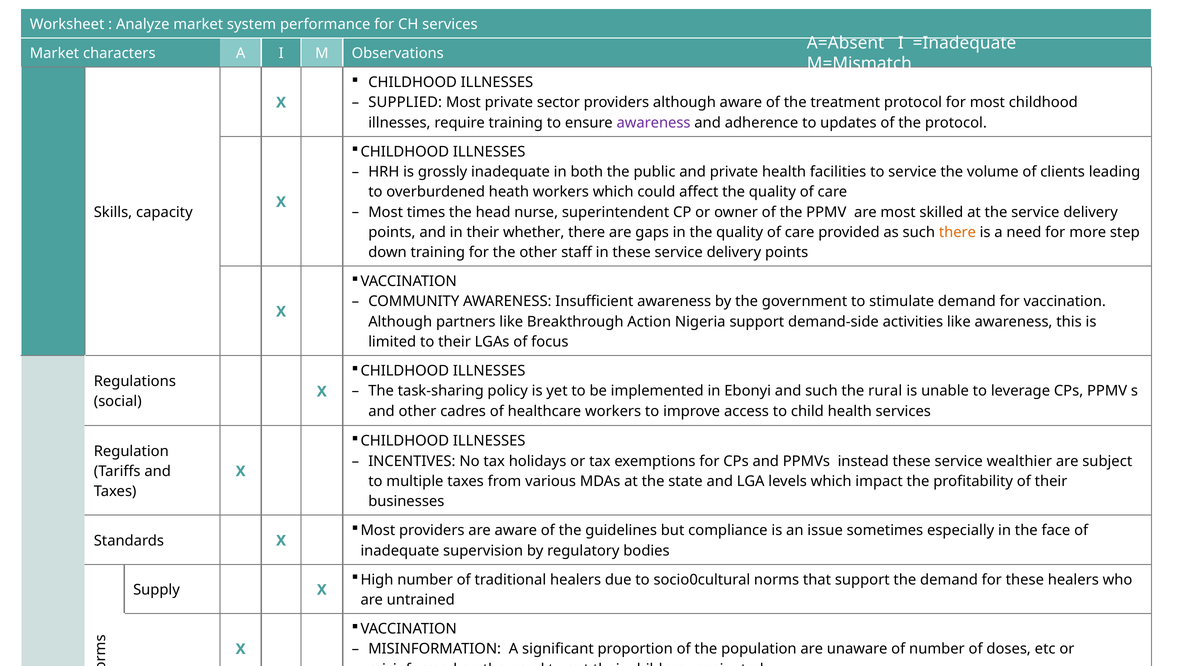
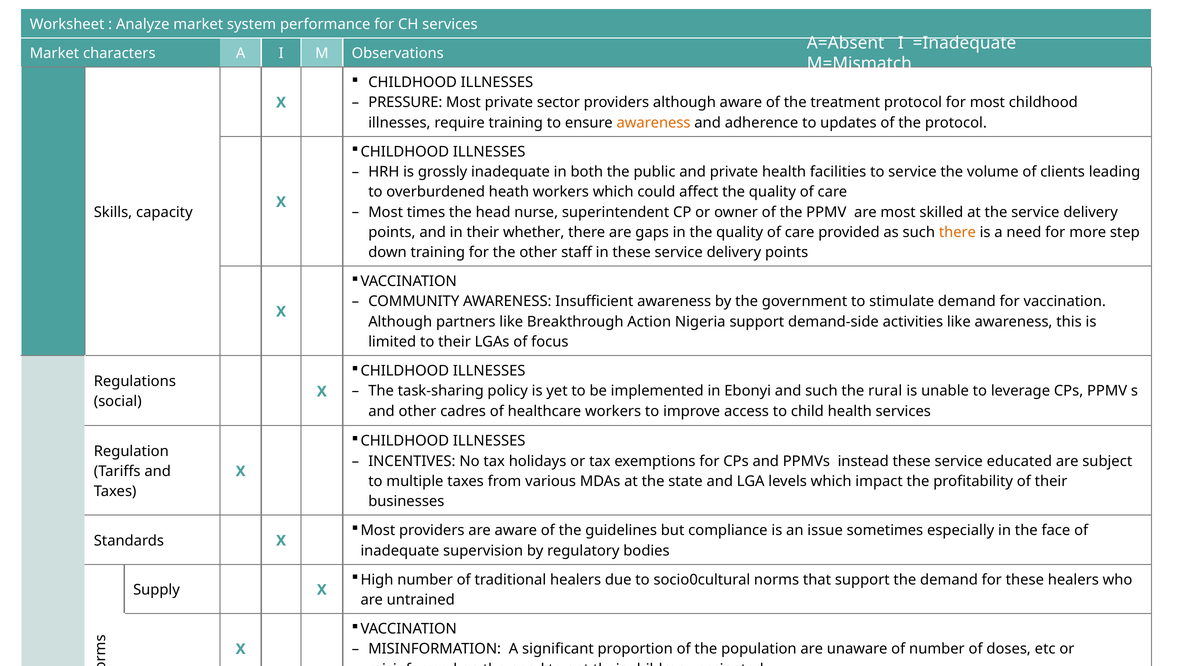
SUPPLIED: SUPPLIED -> PRESSURE
awareness at (654, 123) colour: purple -> orange
wealthier: wealthier -> educated
